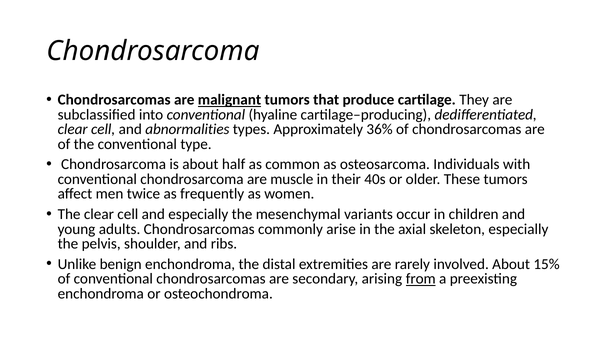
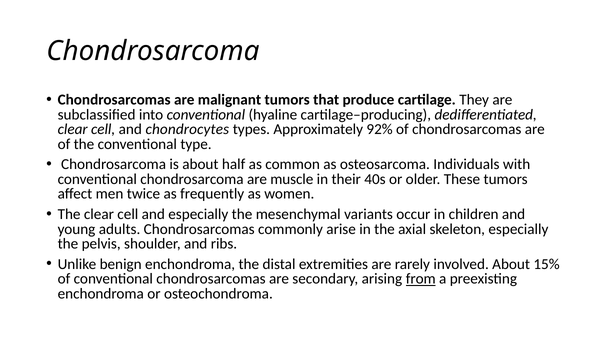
malignant underline: present -> none
abnormalities: abnormalities -> chondrocytes
36%: 36% -> 92%
